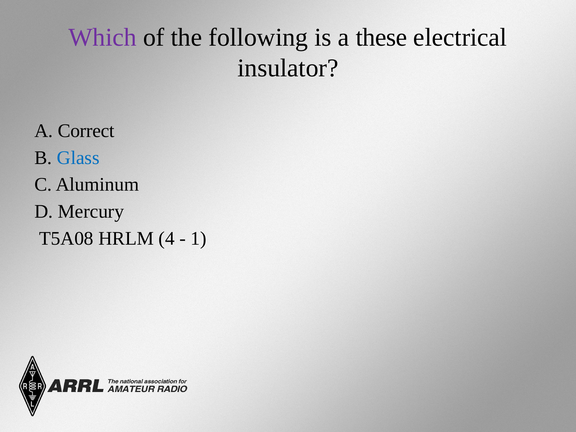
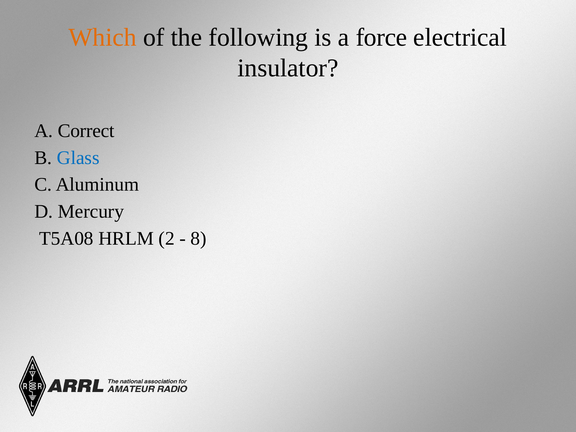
Which colour: purple -> orange
these: these -> force
4: 4 -> 2
1: 1 -> 8
